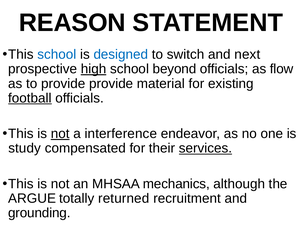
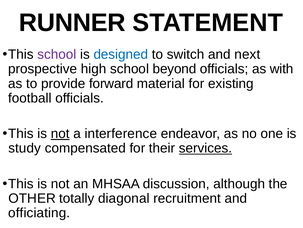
REASON: REASON -> RUNNER
school at (57, 54) colour: blue -> purple
high underline: present -> none
flow: flow -> with
provide provide: provide -> forward
football underline: present -> none
mechanics: mechanics -> discussion
ARGUE: ARGUE -> OTHER
returned: returned -> diagonal
grounding: grounding -> officiating
